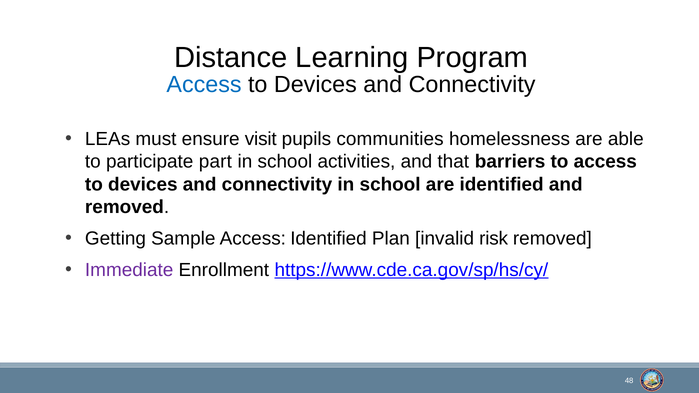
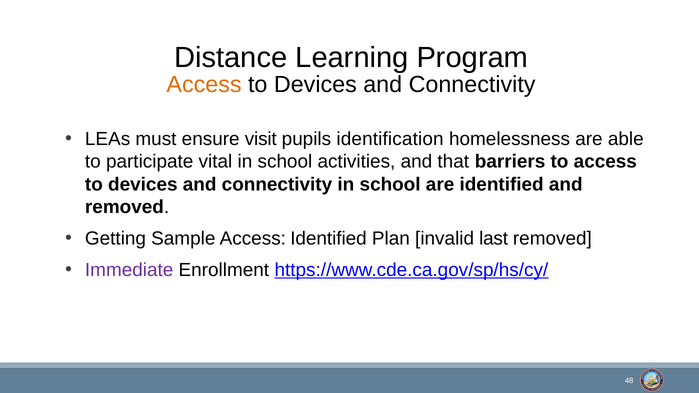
Access at (204, 85) colour: blue -> orange
communities: communities -> identification
part: part -> vital
risk: risk -> last
